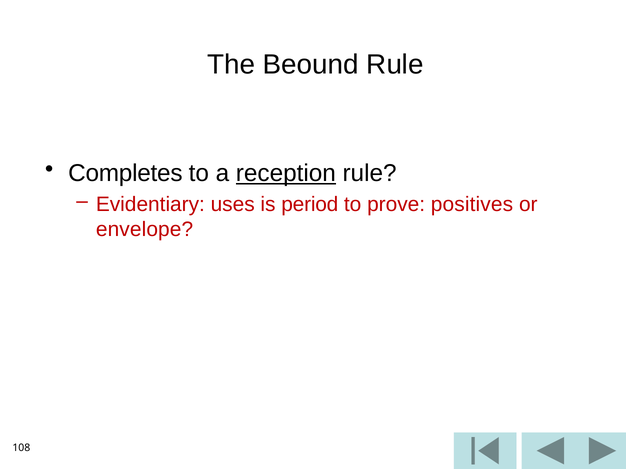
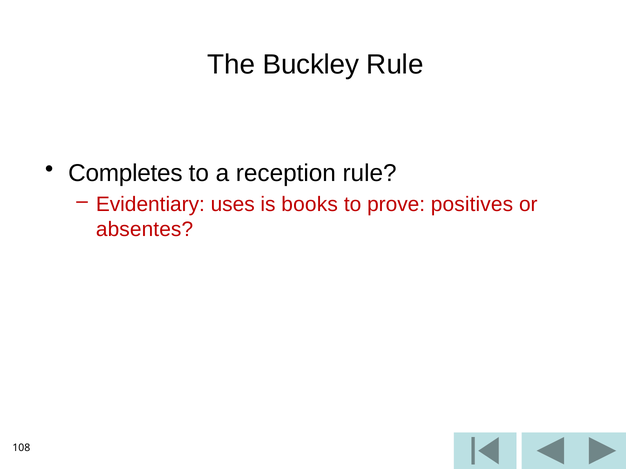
Beound: Beound -> Buckley
reception underline: present -> none
period: period -> books
envelope: envelope -> absentes
